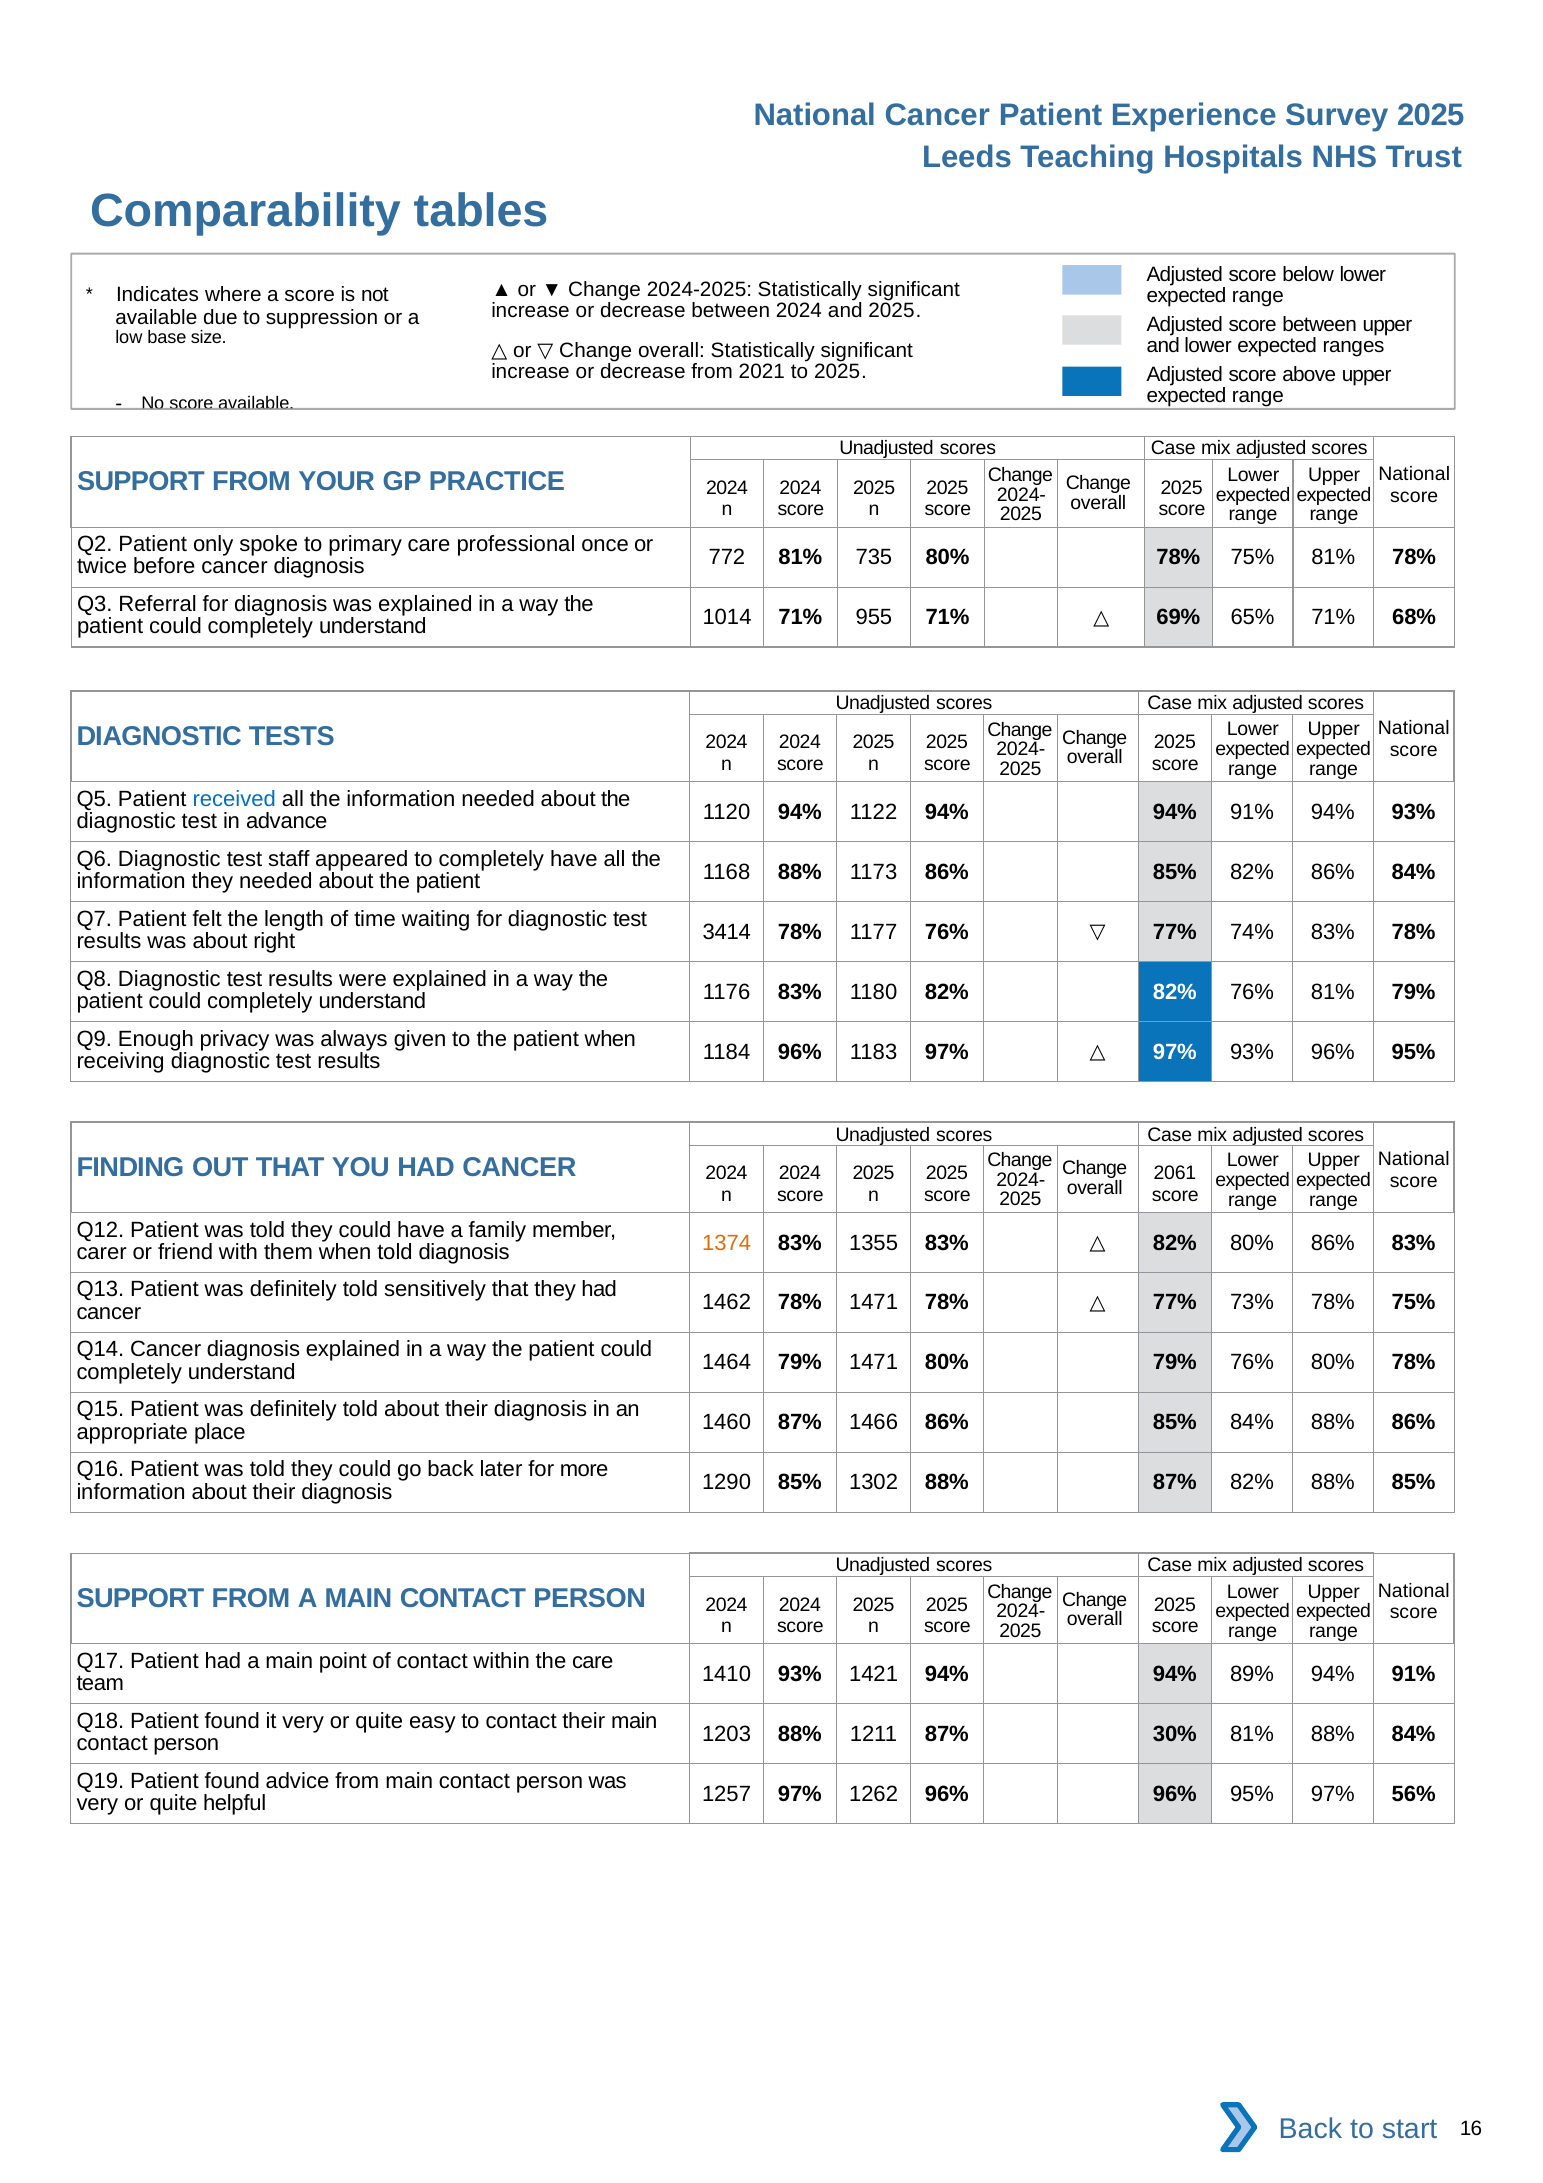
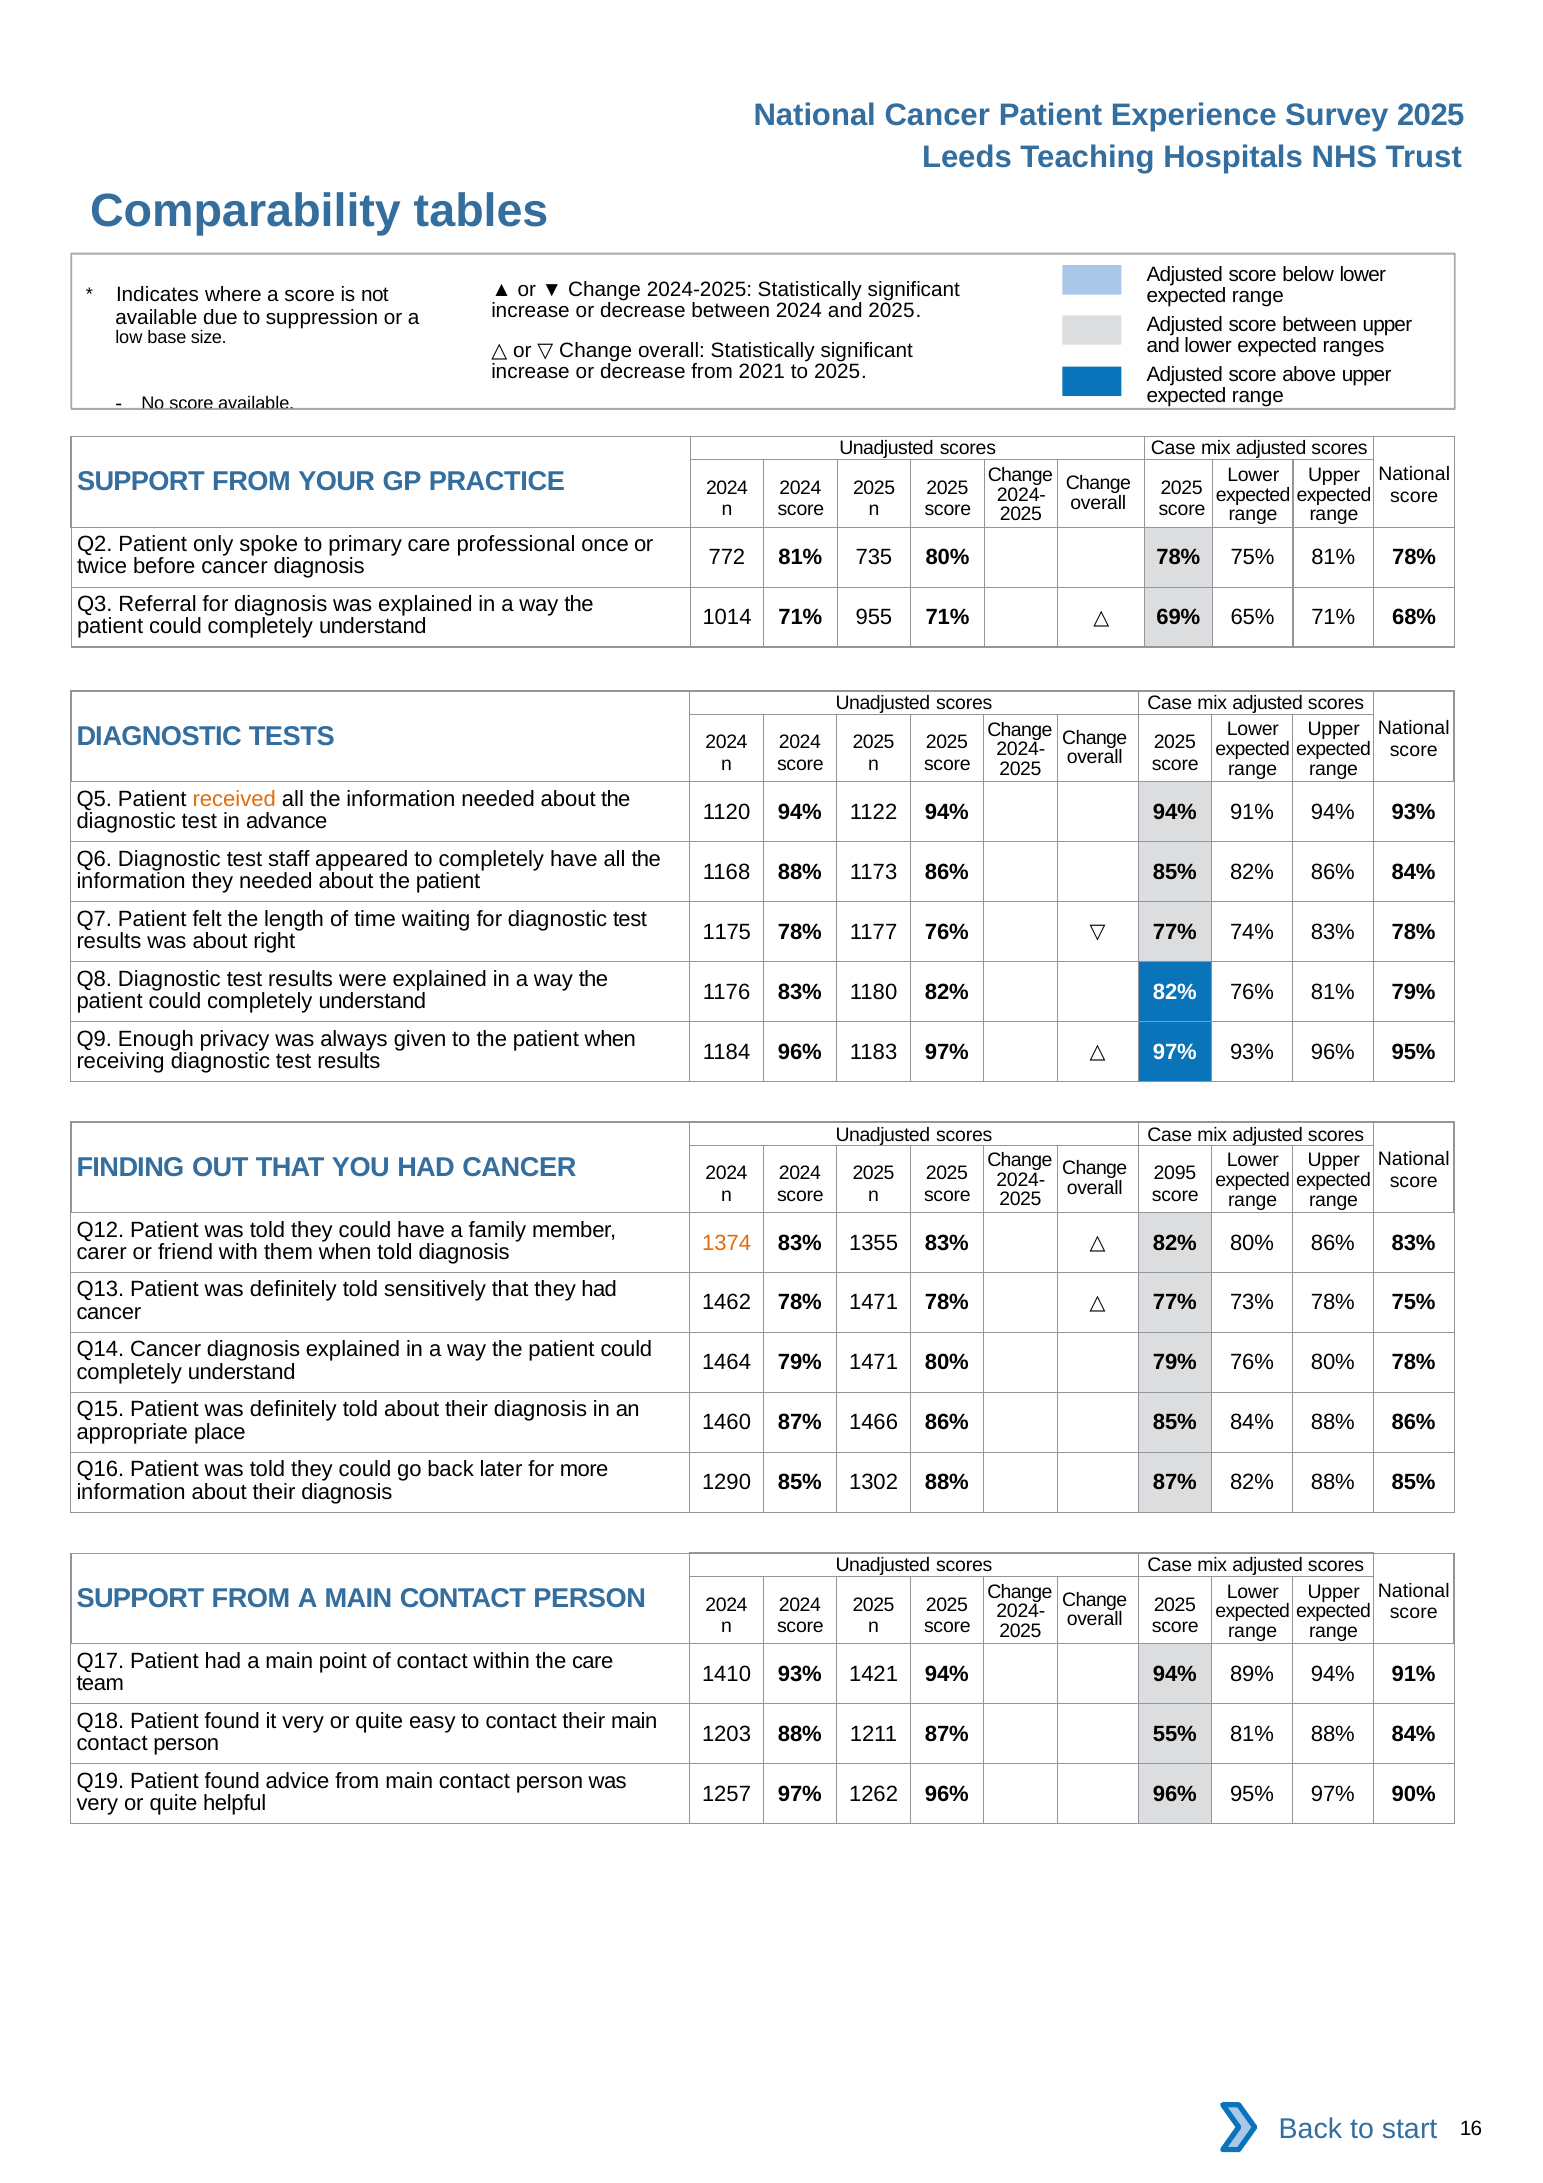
received colour: blue -> orange
3414: 3414 -> 1175
2061: 2061 -> 2095
30%: 30% -> 55%
56%: 56% -> 90%
